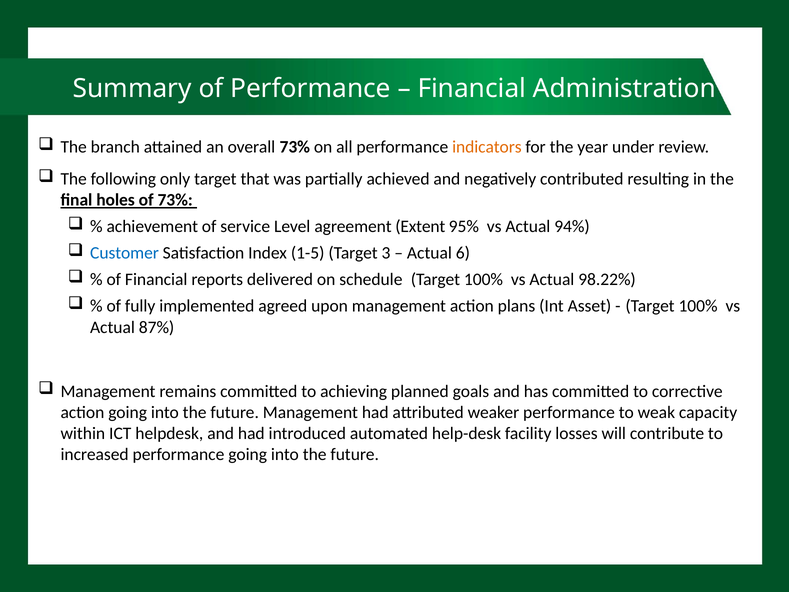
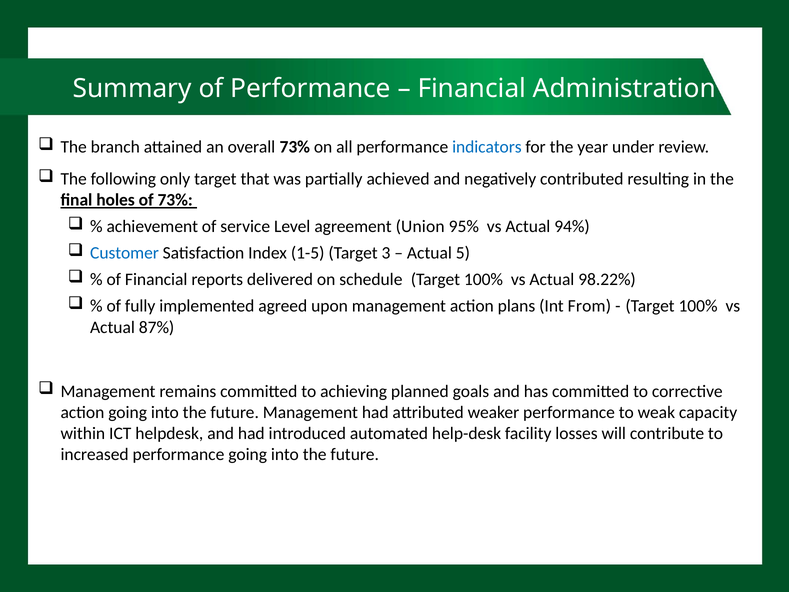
indicators colour: orange -> blue
Extent: Extent -> Union
6: 6 -> 5
Asset: Asset -> From
